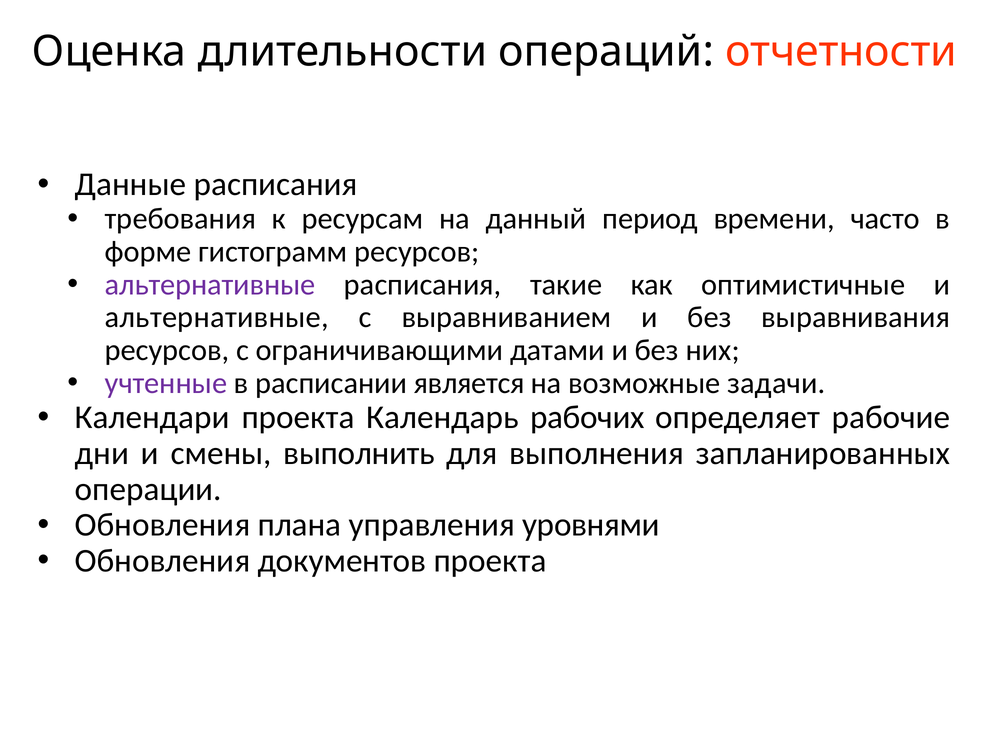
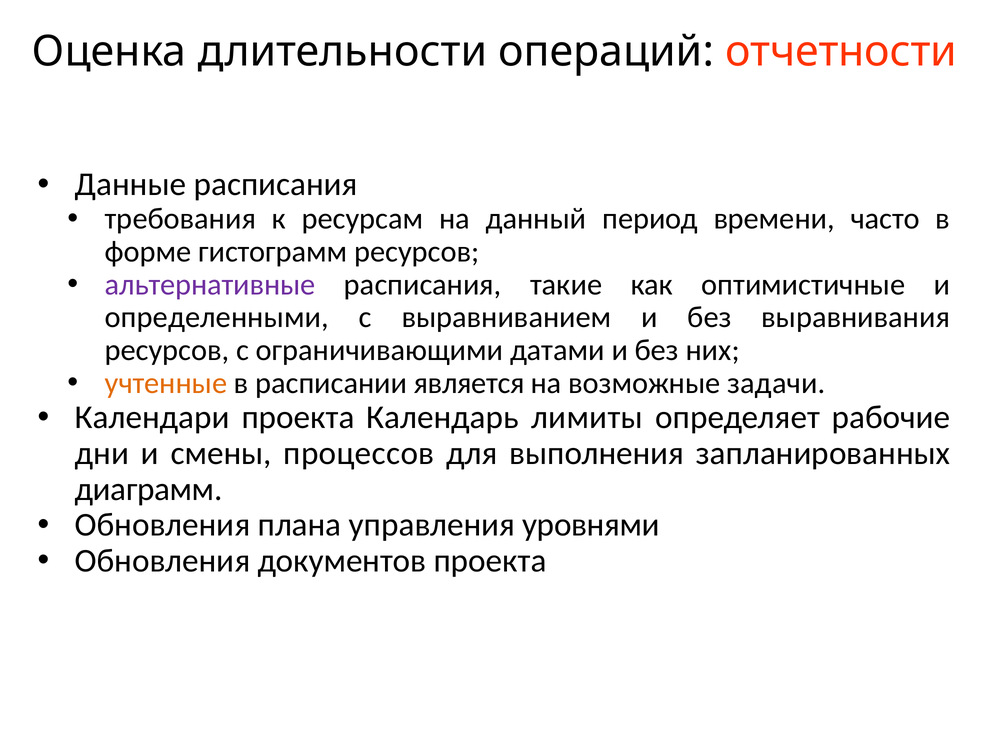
альтернативные at (217, 317): альтернативные -> определенными
учтенные colour: purple -> orange
рабочих: рабочих -> лимиты
выполнить: выполнить -> процессов
операции: операции -> диаграмм
